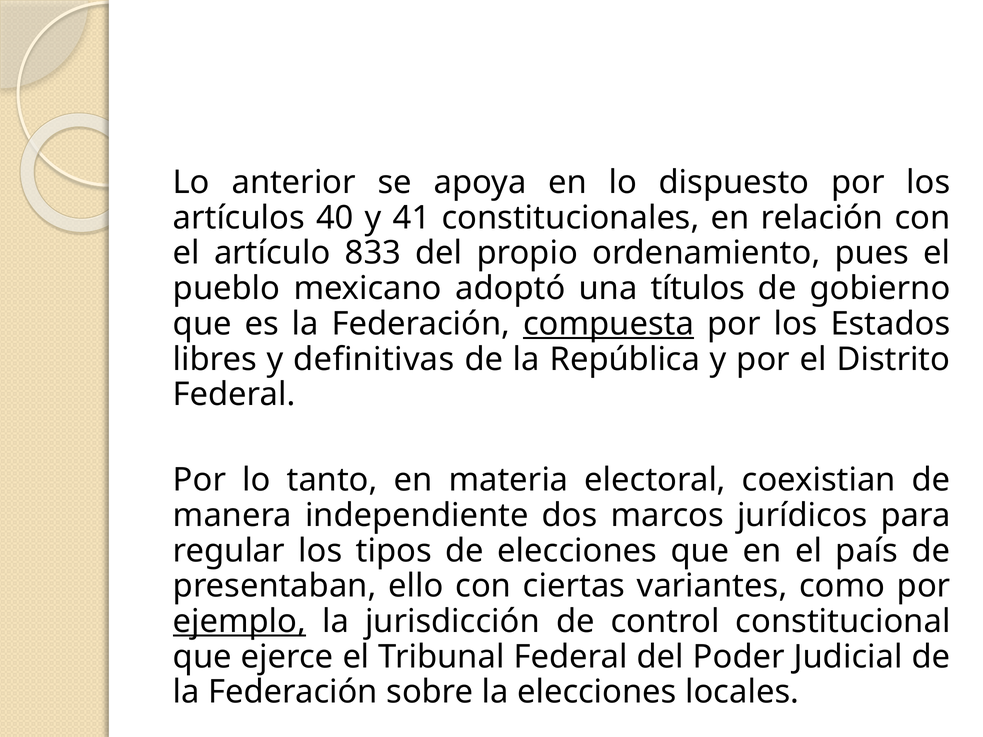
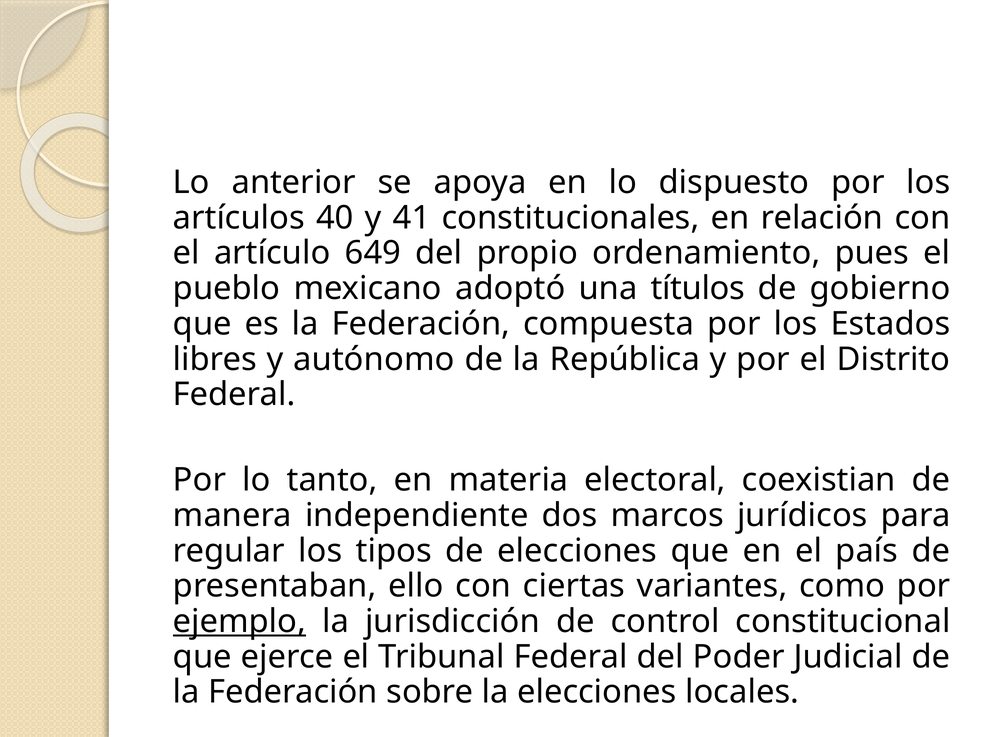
833: 833 -> 649
compuesta underline: present -> none
definitivas: definitivas -> autónomo
